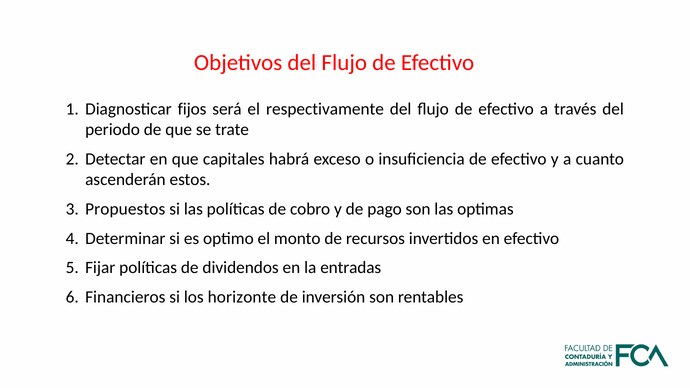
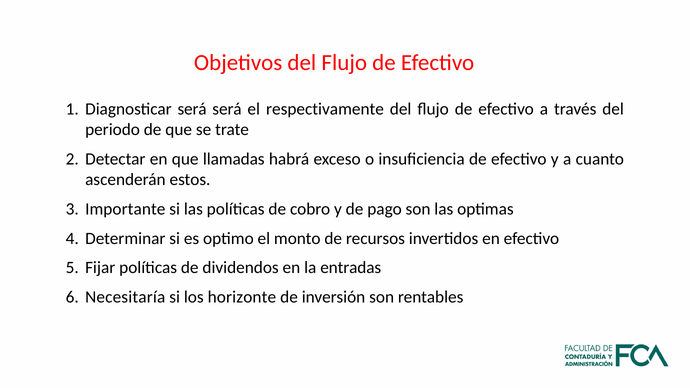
Diagnosticar fijos: fijos -> será
capitales: capitales -> llamadas
Propuestos: Propuestos -> Importante
Financieros: Financieros -> Necesitaría
